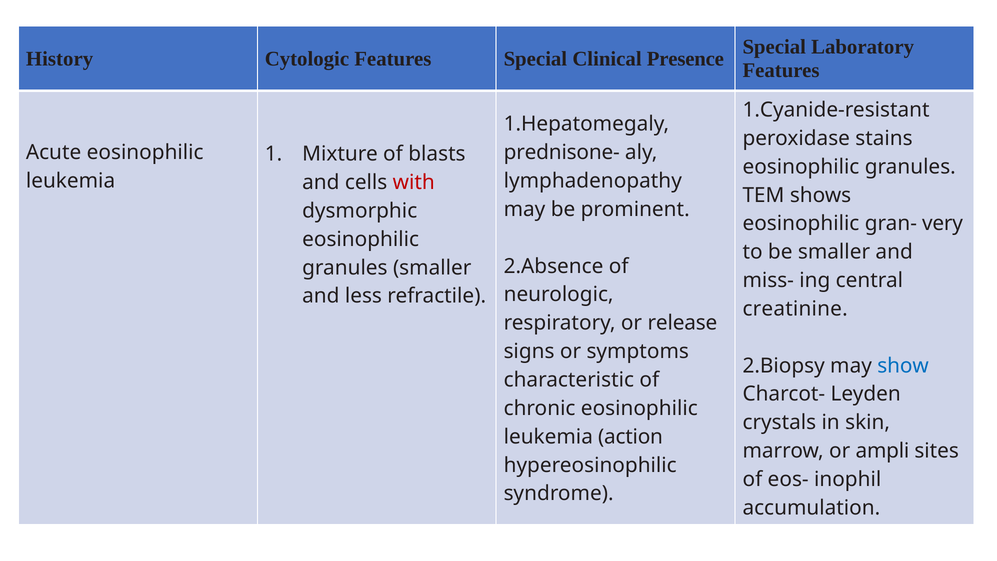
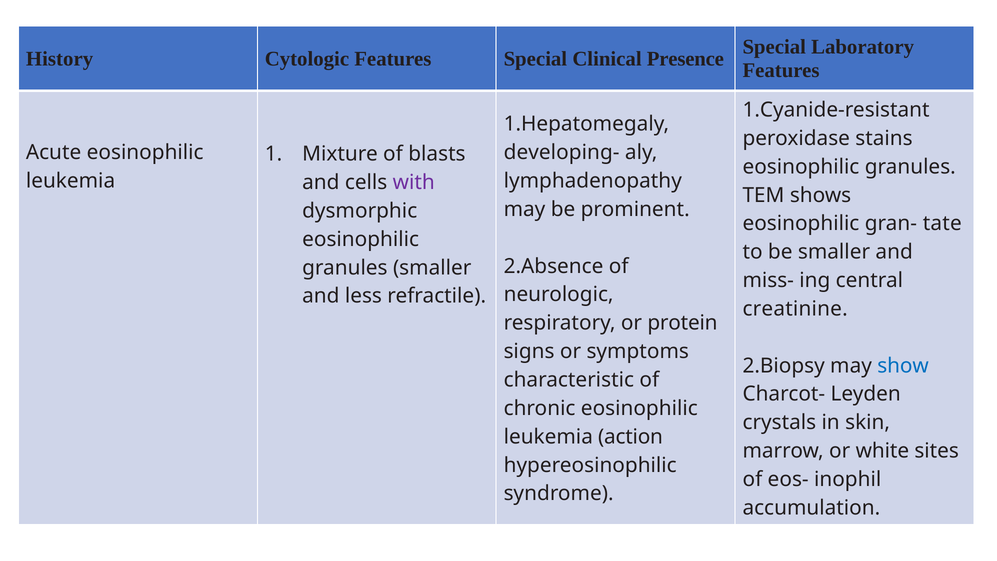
prednisone-: prednisone- -> developing-
with colour: red -> purple
very: very -> tate
release: release -> protein
ampli: ampli -> white
